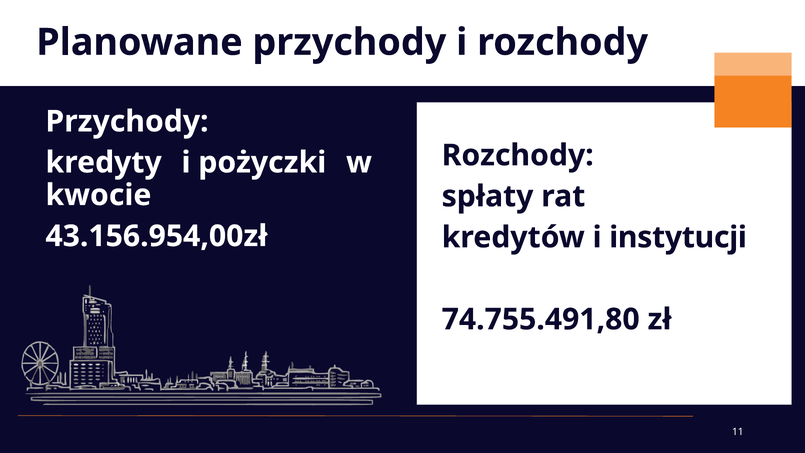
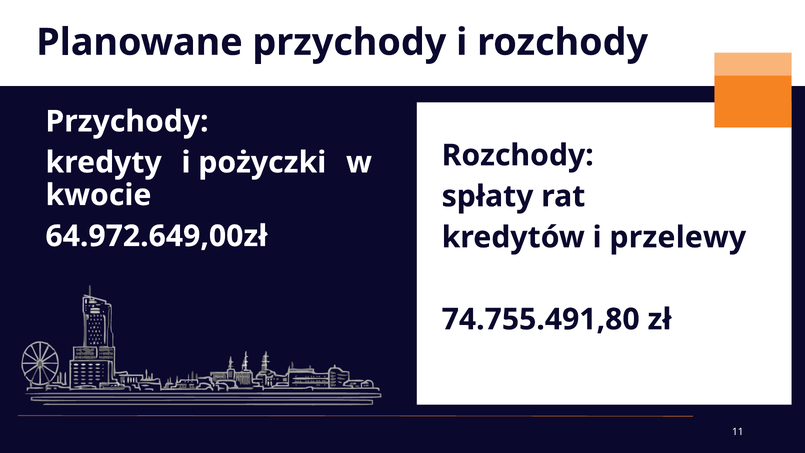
43.156.954,00zł: 43.156.954,00zł -> 64.972.649,00zł
instytucji: instytucji -> przelewy
